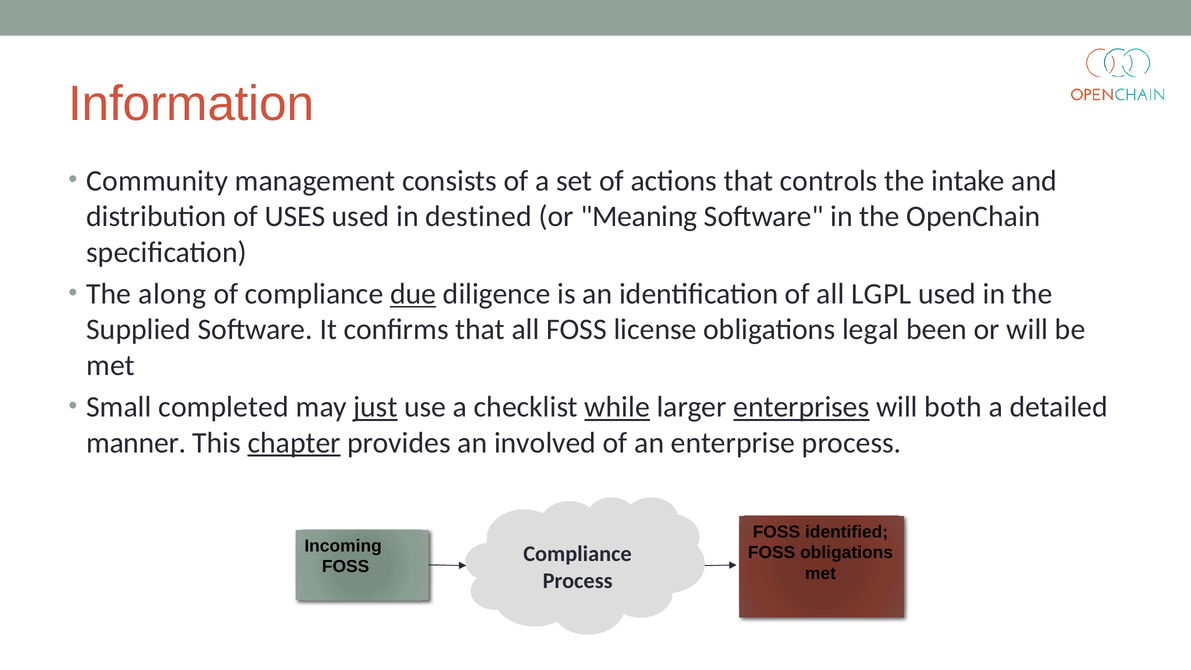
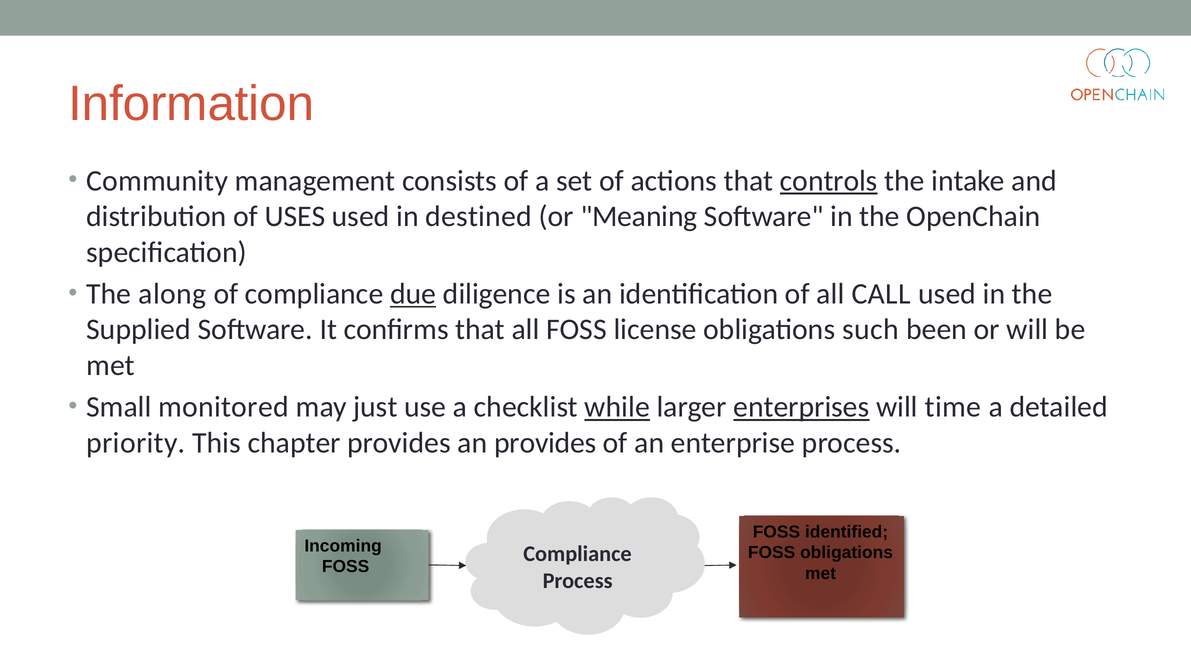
controls underline: none -> present
LGPL: LGPL -> CALL
legal: legal -> such
completed: completed -> monitored
just underline: present -> none
both: both -> time
manner: manner -> priority
chapter underline: present -> none
an involved: involved -> provides
